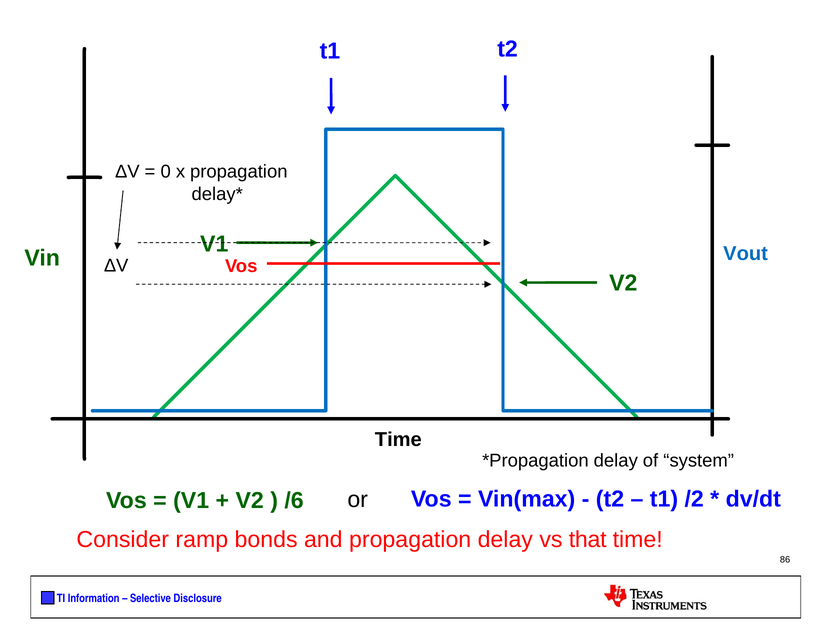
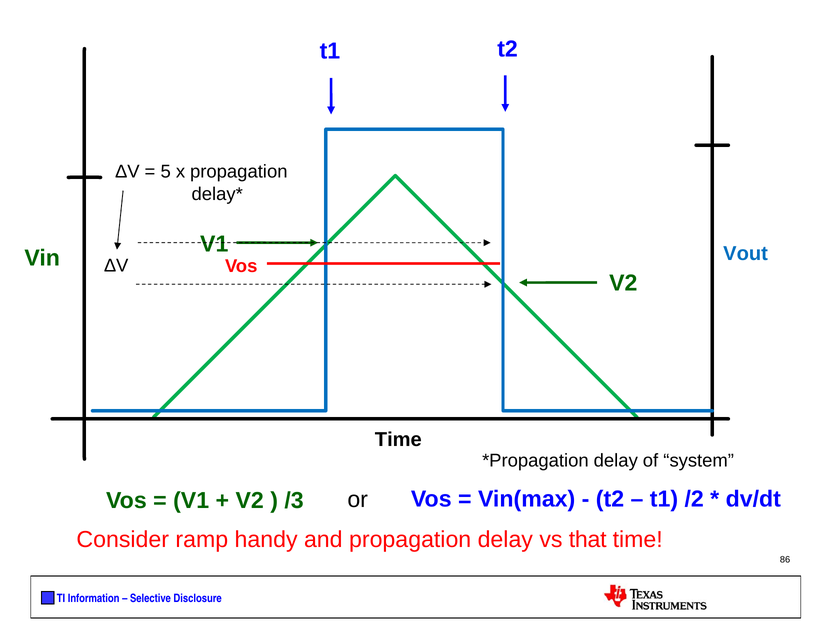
0: 0 -> 5
/6: /6 -> /3
bonds: bonds -> handy
